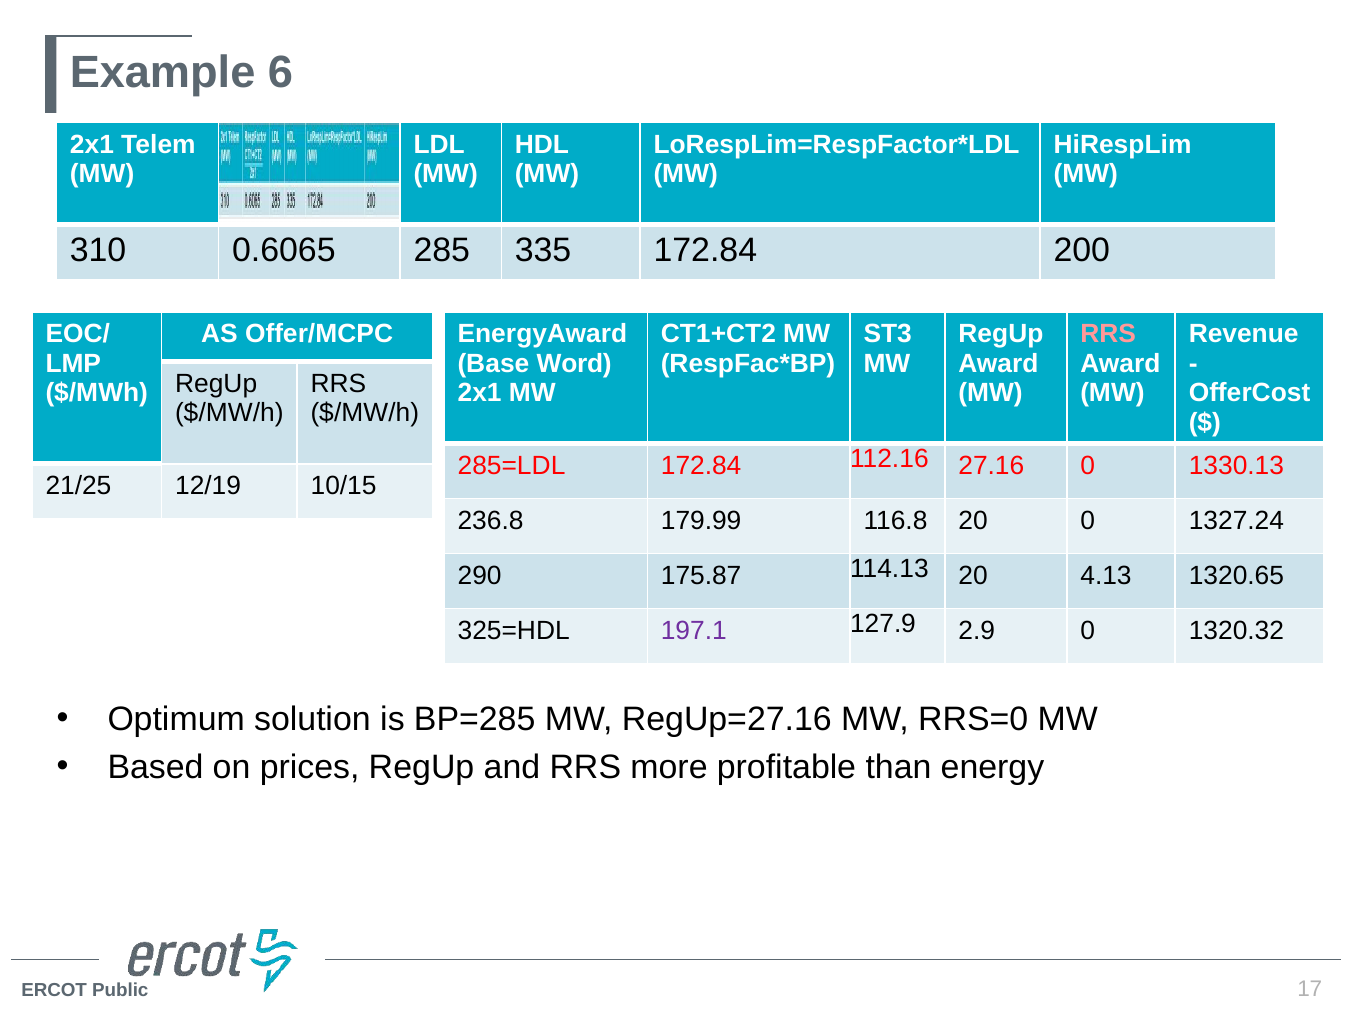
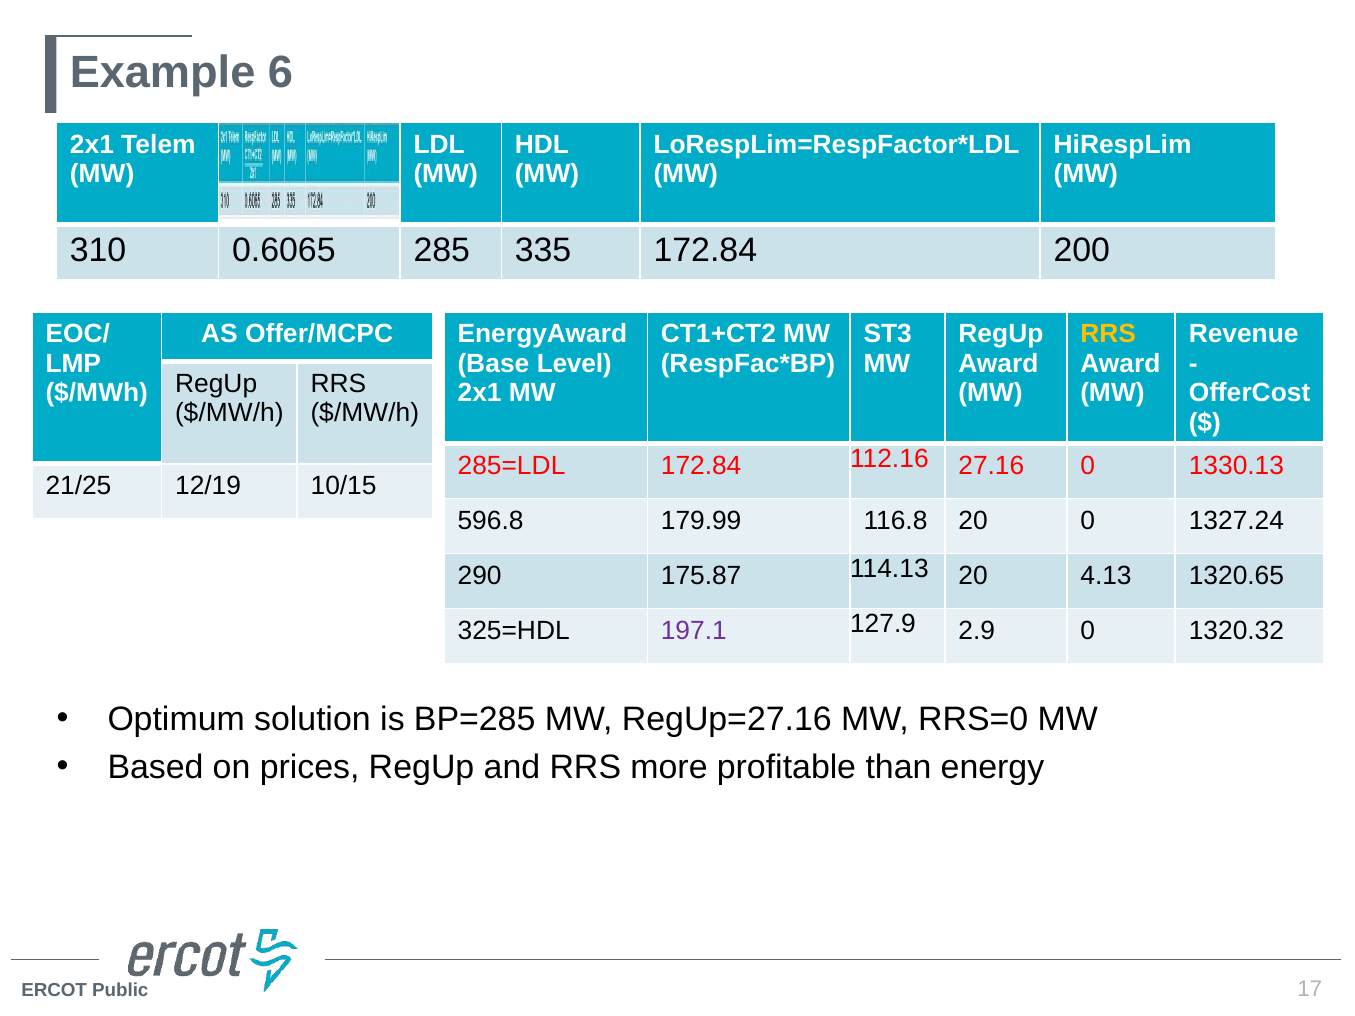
RRS at (1108, 334) colour: pink -> yellow
Word: Word -> Level
236.8: 236.8 -> 596.8
